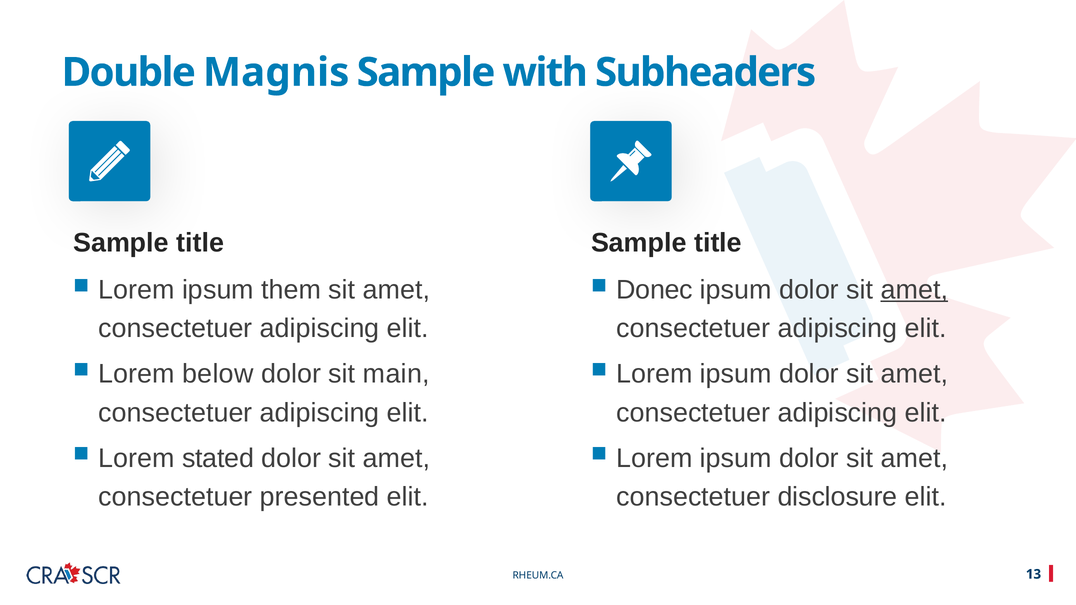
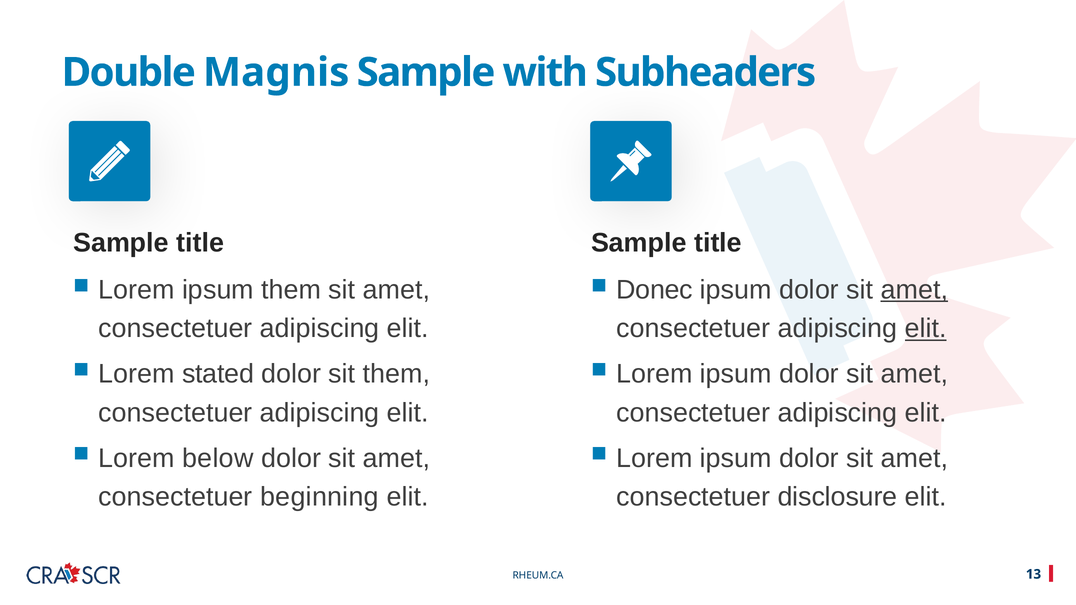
elit at (926, 329) underline: none -> present
below: below -> stated
sit main: main -> them
stated: stated -> below
presented: presented -> beginning
